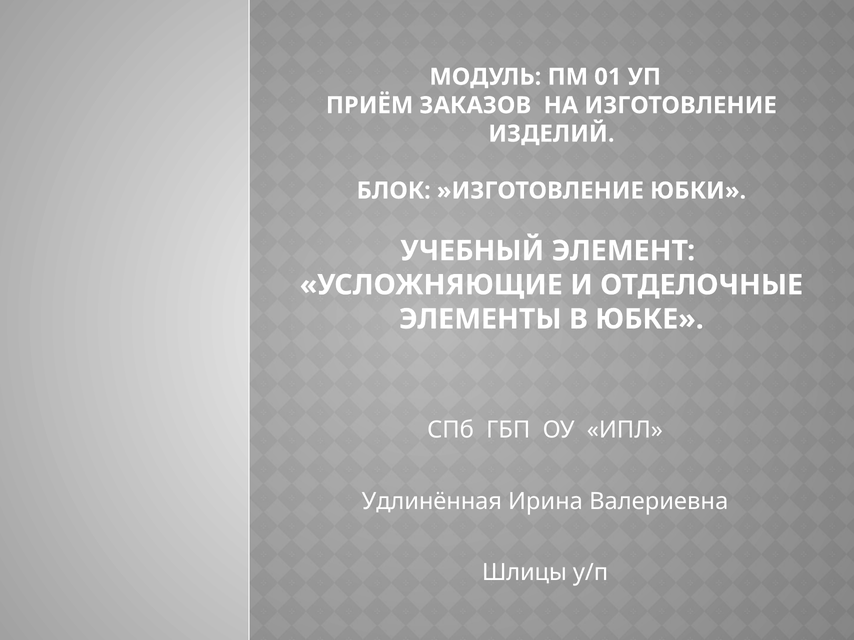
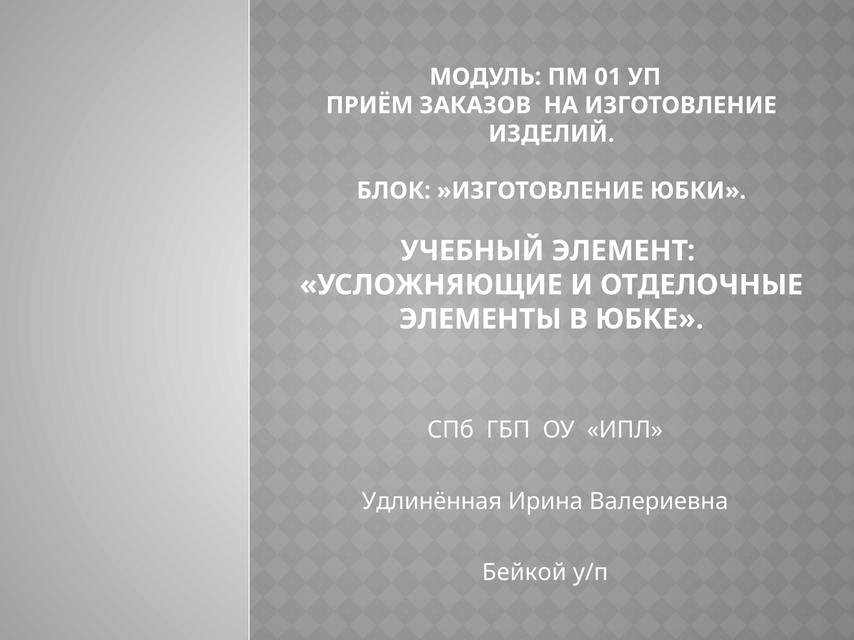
Шлицы: Шлицы -> Бейкой
